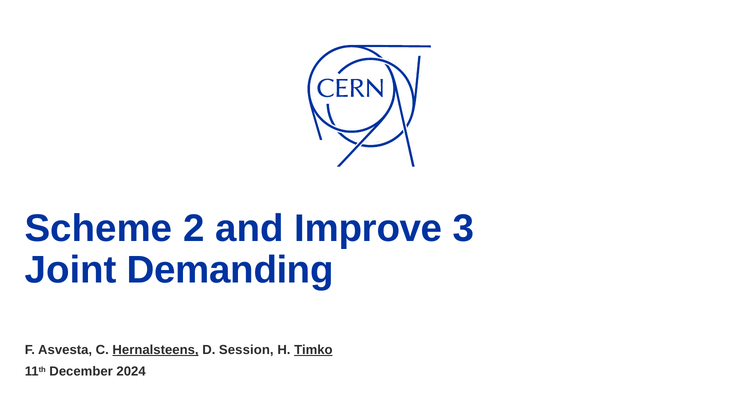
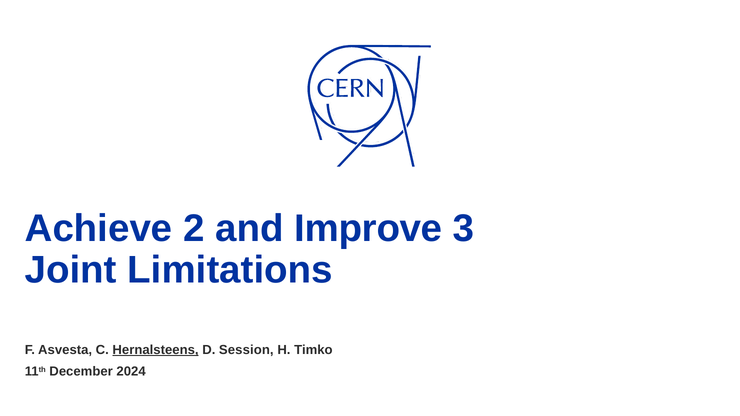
Scheme: Scheme -> Achieve
Demanding: Demanding -> Limitations
Timko underline: present -> none
